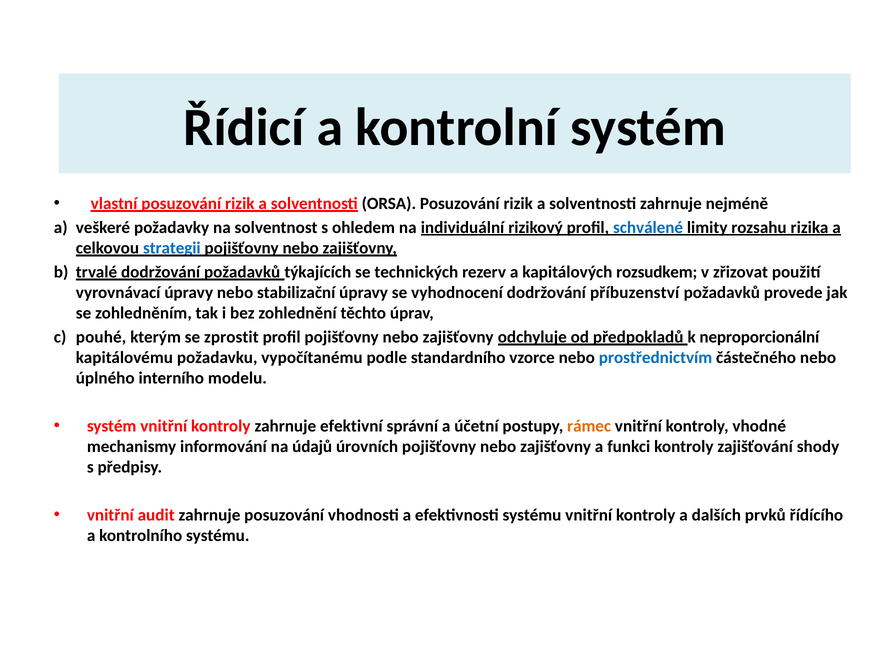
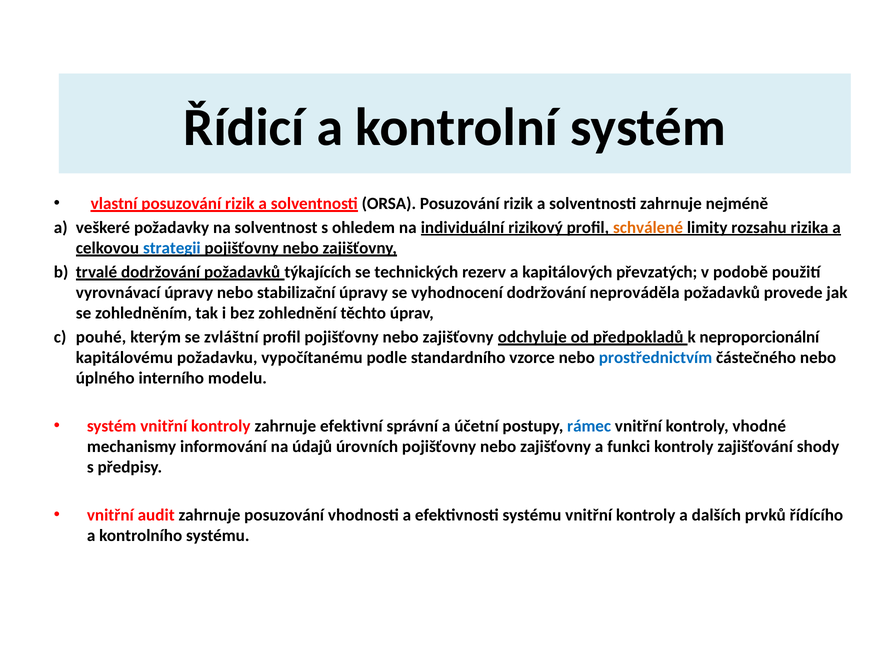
schválené colour: blue -> orange
rozsudkem: rozsudkem -> převzatých
zřizovat: zřizovat -> podobě
příbuzenství: příbuzenství -> neprováděla
zprostit: zprostit -> zvláštní
rámec colour: orange -> blue
